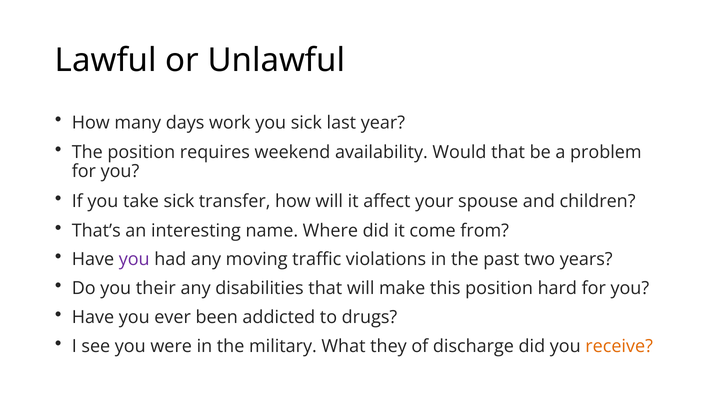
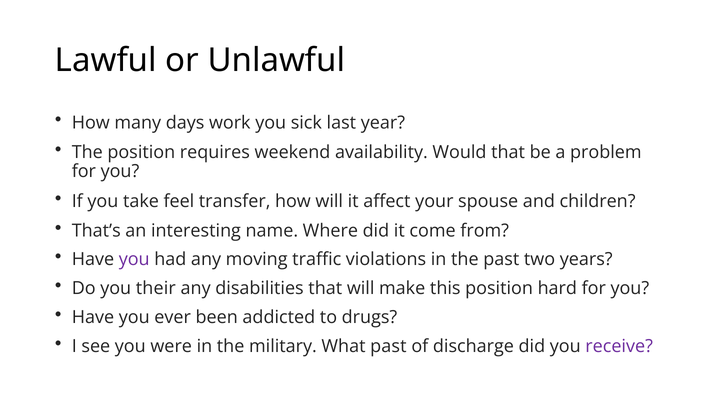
take sick: sick -> feel
What they: they -> past
receive colour: orange -> purple
